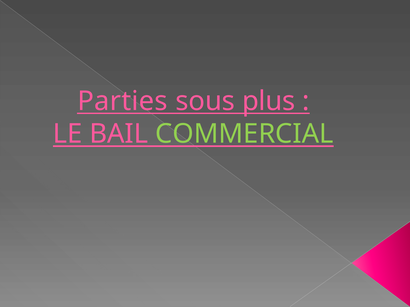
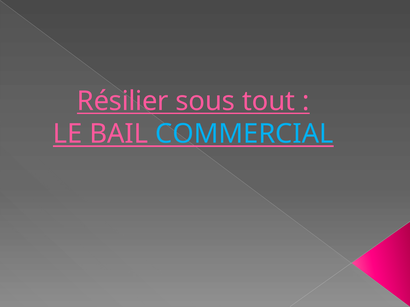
Parties: Parties -> Résilier
plus: plus -> tout
COMMERCIAL colour: light green -> light blue
